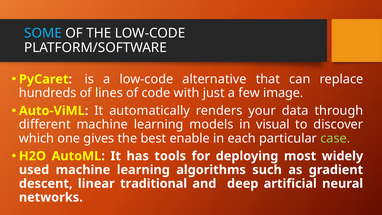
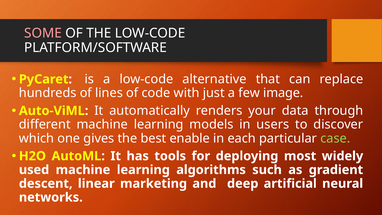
SOME colour: light blue -> pink
visual: visual -> users
traditional: traditional -> marketing
